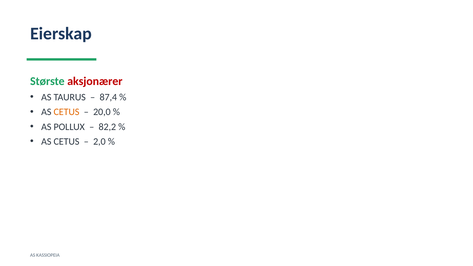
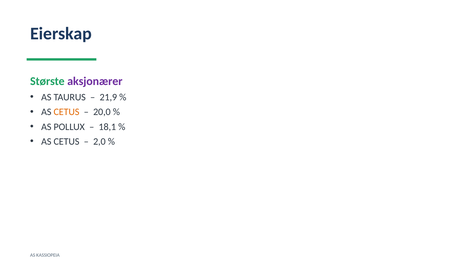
aksjonærer colour: red -> purple
87,4: 87,4 -> 21,9
82,2: 82,2 -> 18,1
